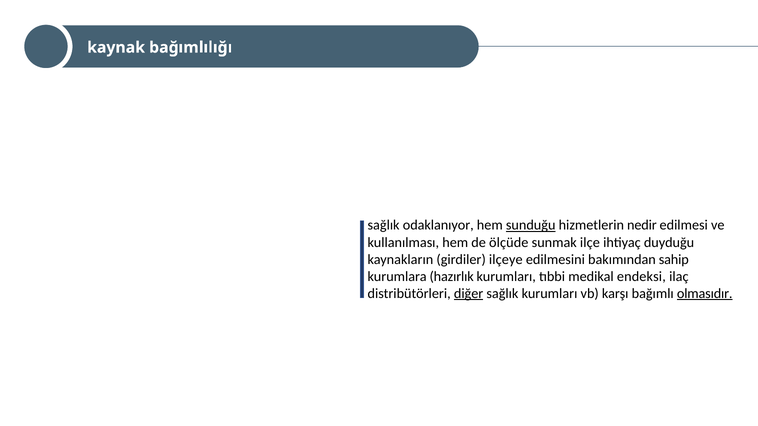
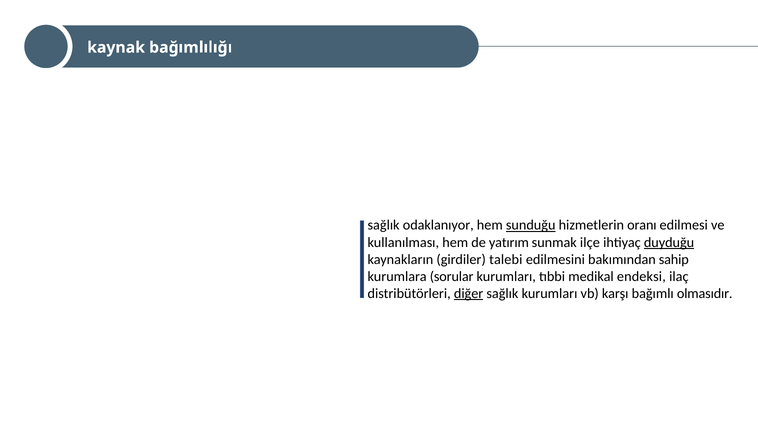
nedir: nedir -> oranı
ölçüde: ölçüde -> yatırım
duyduğu underline: none -> present
ilçeye: ilçeye -> talebi
hazırlık: hazırlık -> sorular
olmasıdır underline: present -> none
